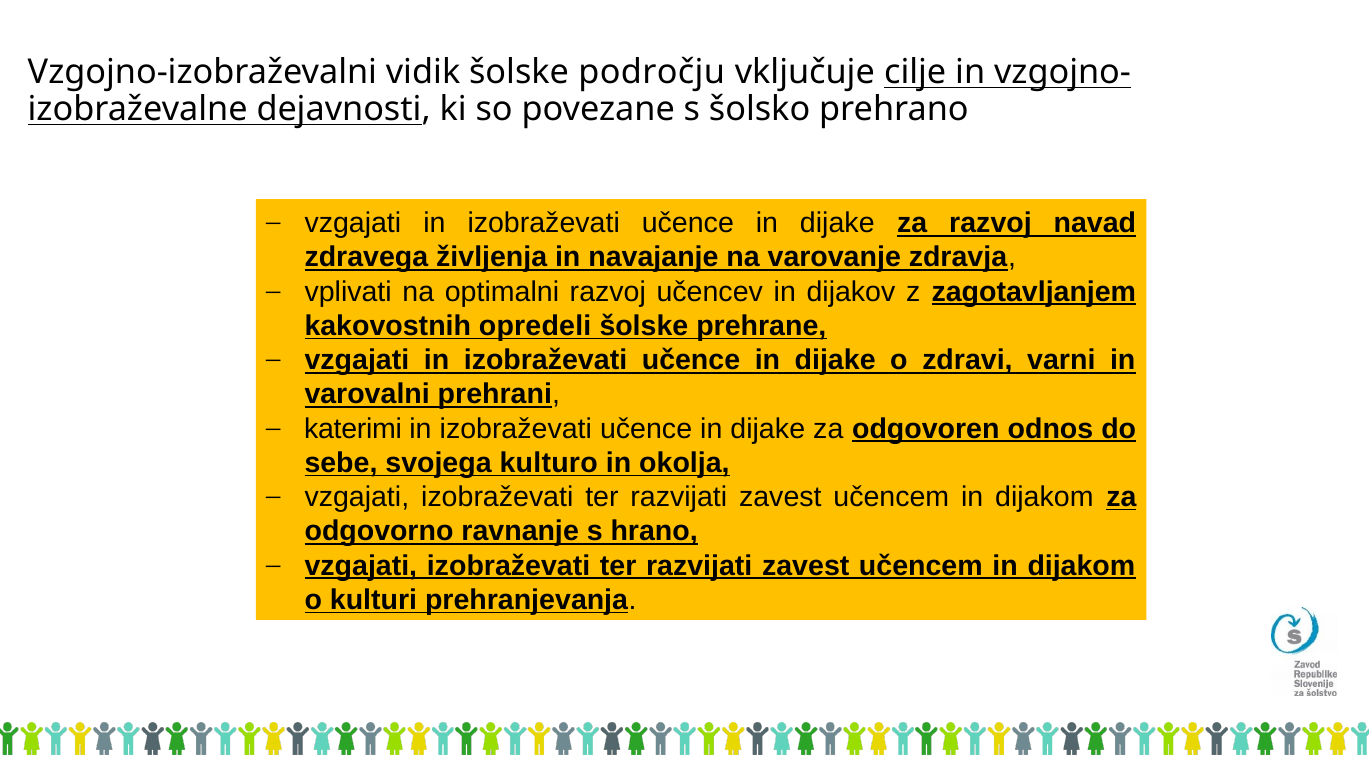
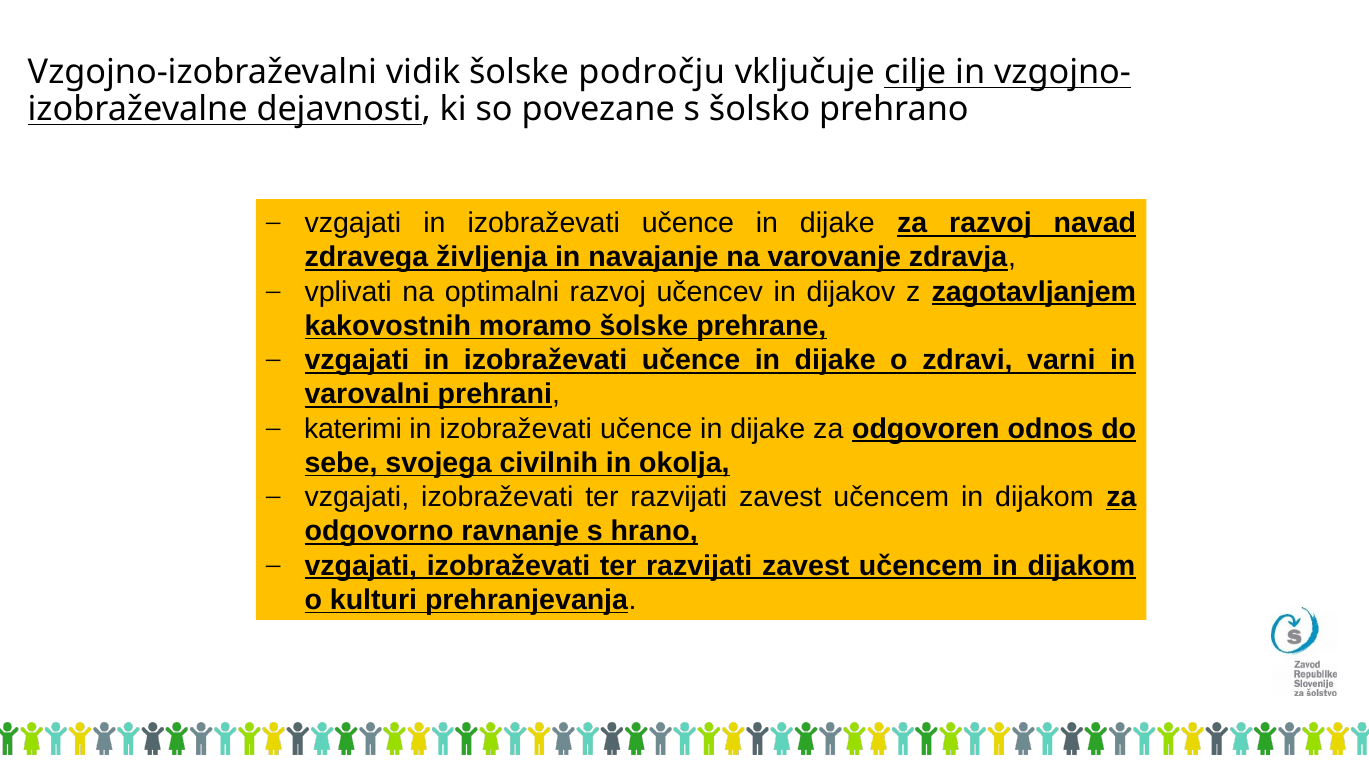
opredeli: opredeli -> moramo
kulturo: kulturo -> civilnih
